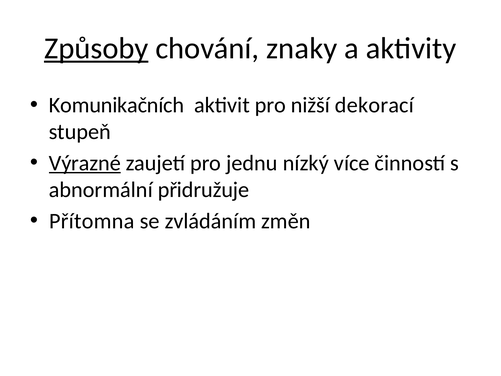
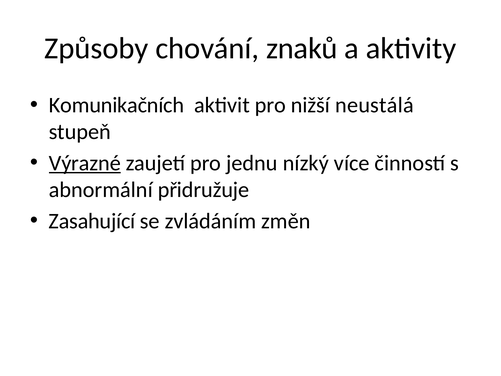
Způsoby underline: present -> none
znaky: znaky -> znaků
dekorací: dekorací -> neustálá
Přítomna: Přítomna -> Zasahující
